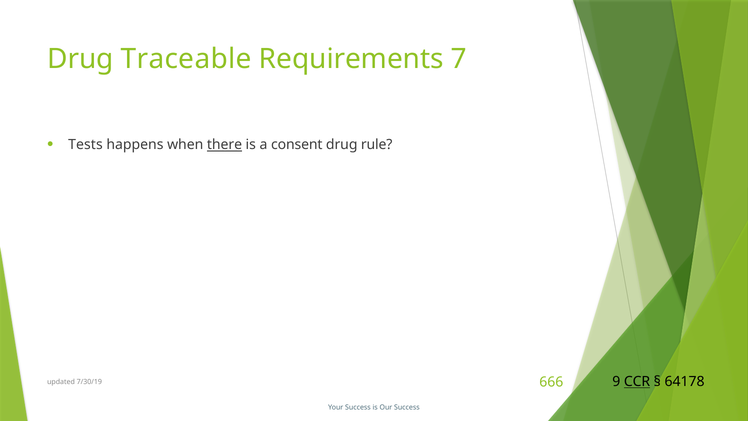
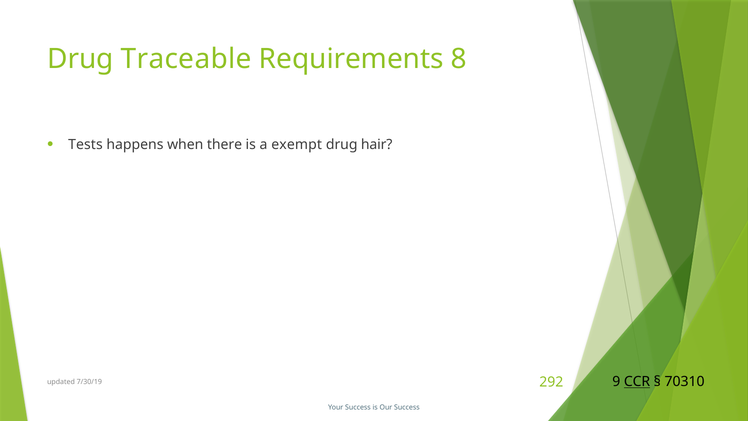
7: 7 -> 8
there underline: present -> none
consent: consent -> exempt
rule: rule -> hair
64178: 64178 -> 70310
666: 666 -> 292
